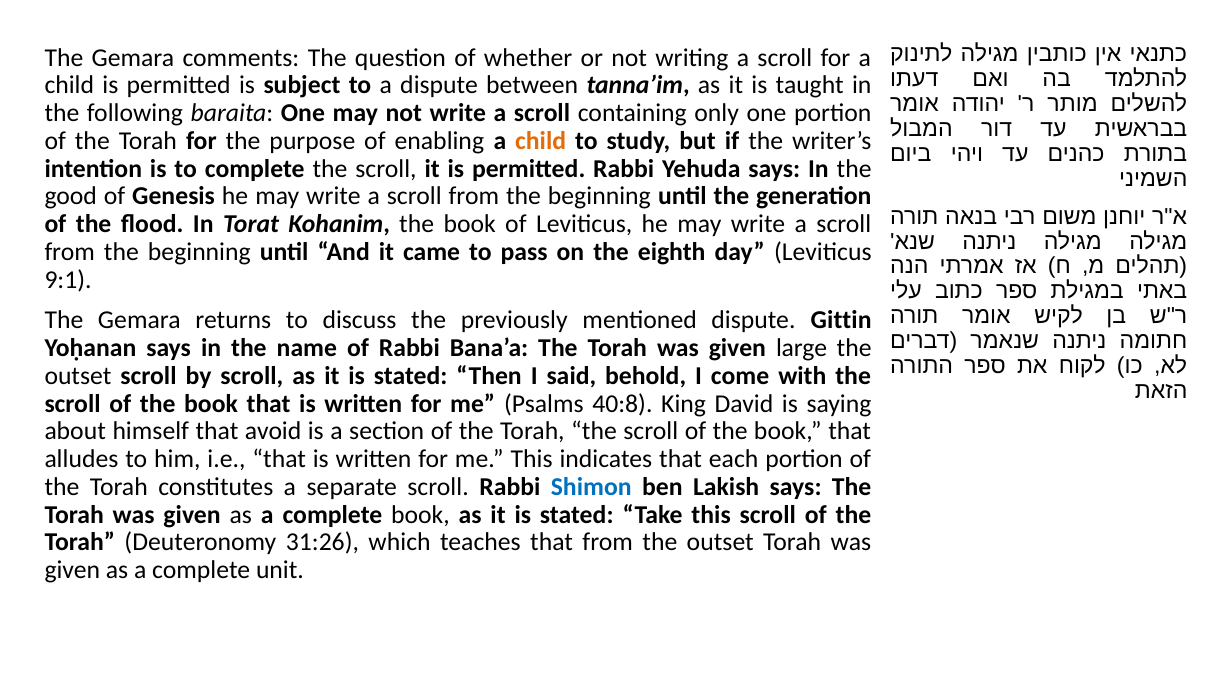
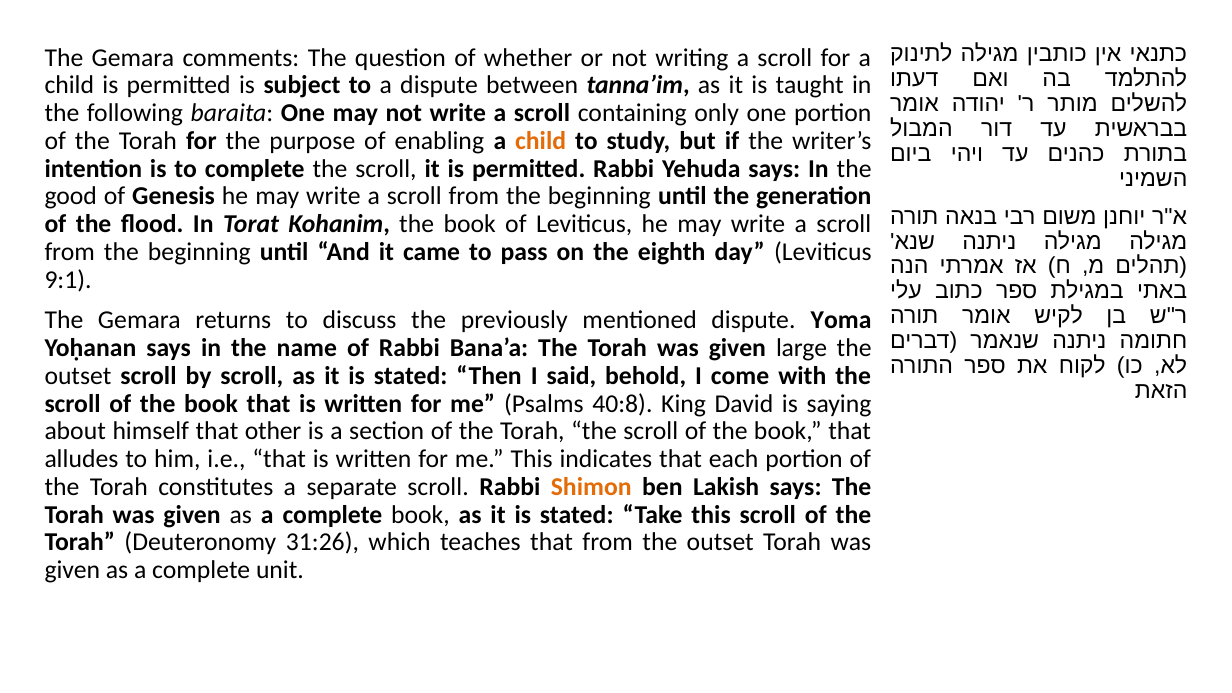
Gittin: Gittin -> Yoma
avoid: avoid -> other
Shimon colour: blue -> orange
